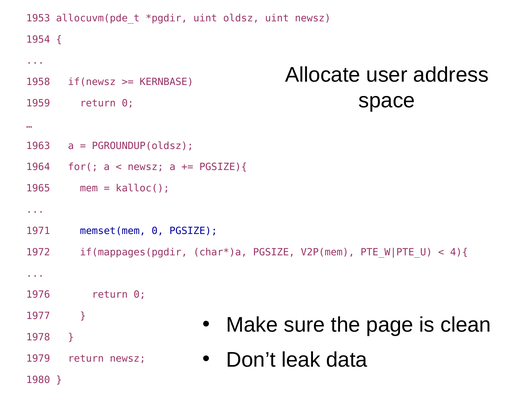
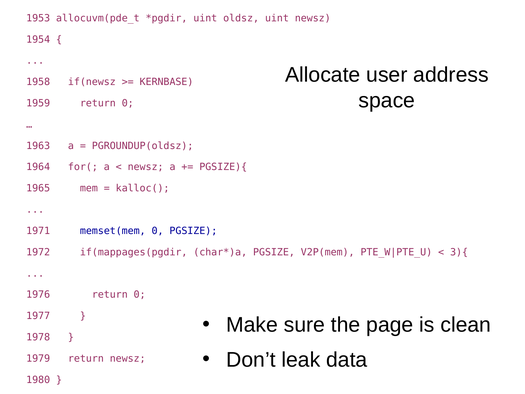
4){: 4){ -> 3){
